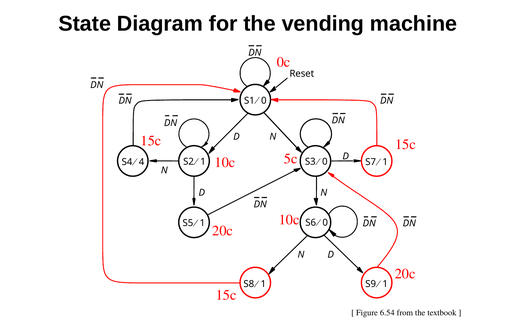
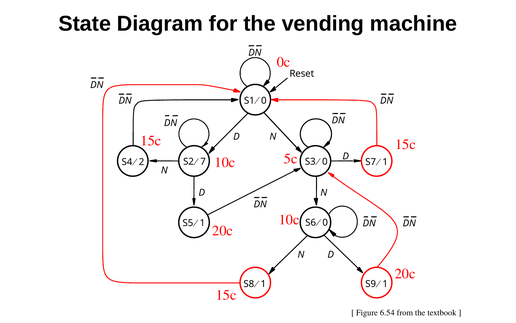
S2 1: 1 -> 7
4: 4 -> 2
